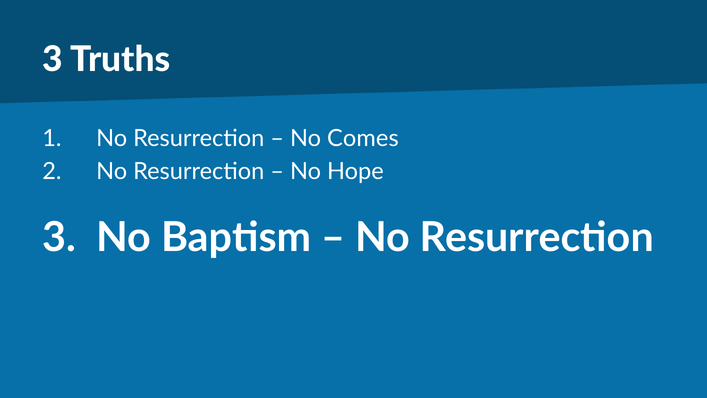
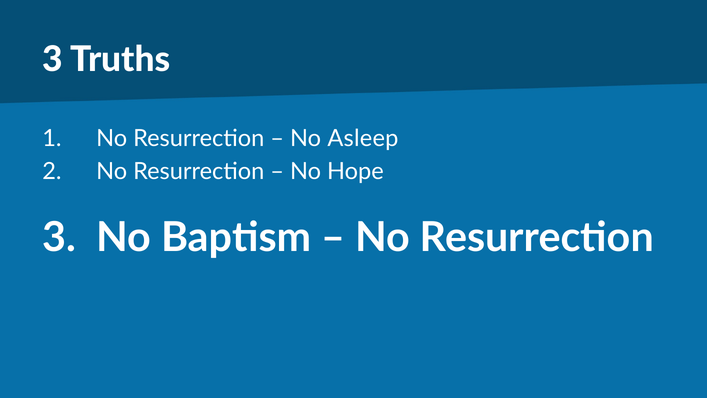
Comes: Comes -> Asleep
